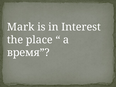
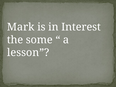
place: place -> some
время: время -> lesson
